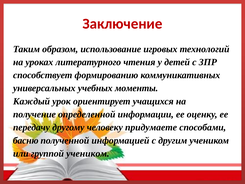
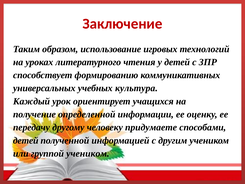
моменты: моменты -> культура
басню at (26, 140): басню -> детей
